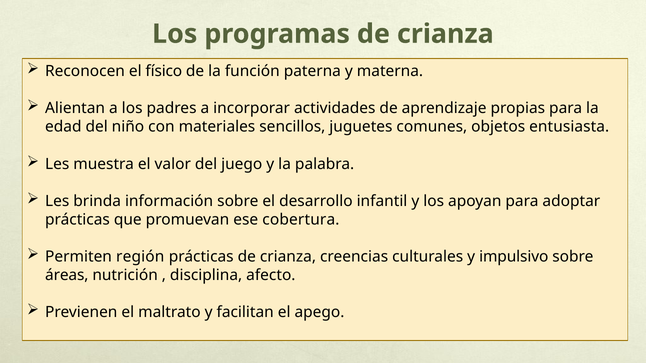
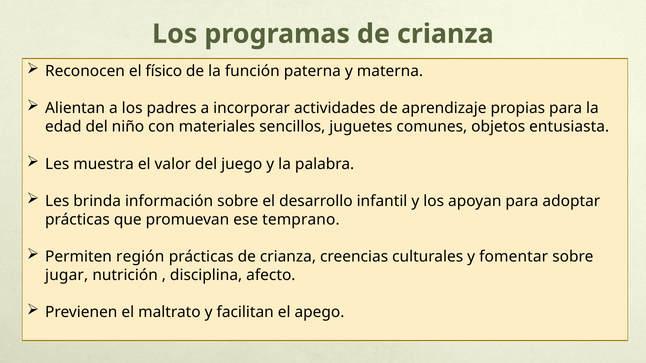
cobertura: cobertura -> temprano
impulsivo: impulsivo -> fomentar
áreas: áreas -> jugar
